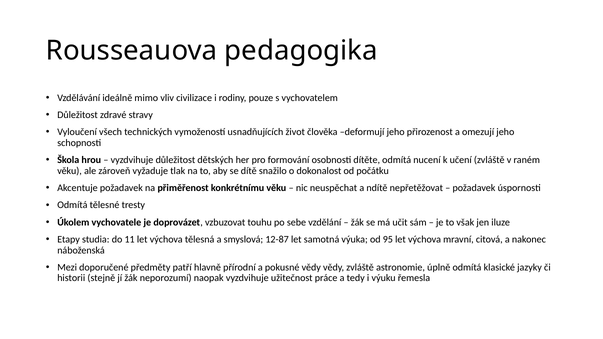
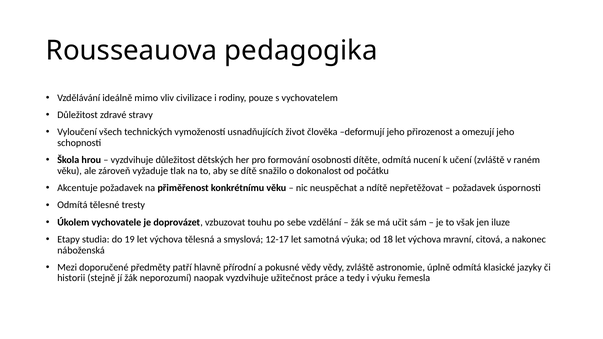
11: 11 -> 19
12-87: 12-87 -> 12-17
95: 95 -> 18
